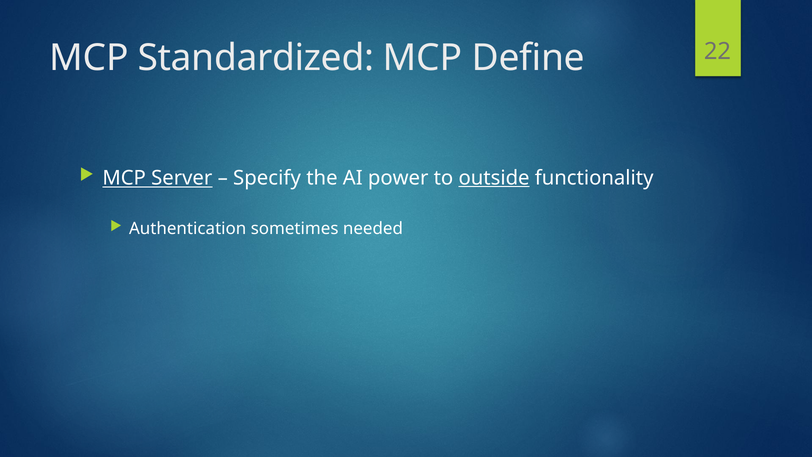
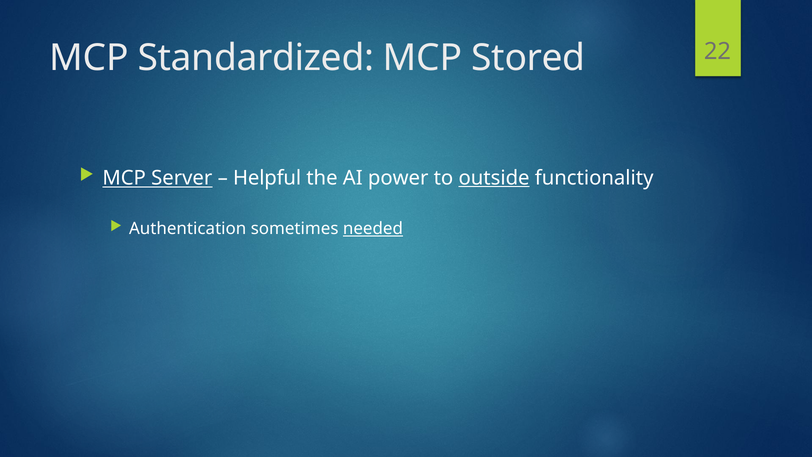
Define: Define -> Stored
Specify: Specify -> Helpful
needed underline: none -> present
